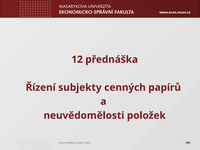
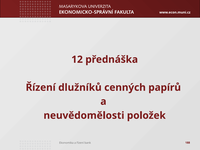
subjekty: subjekty -> dlužníků
